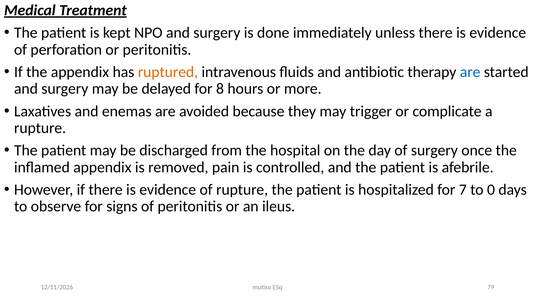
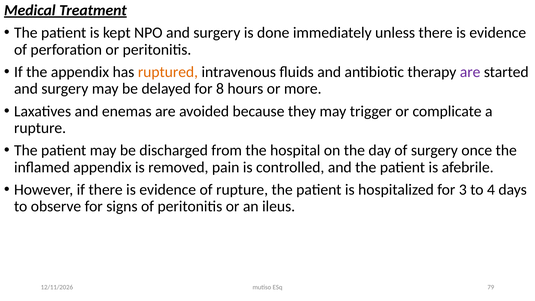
are at (470, 72) colour: blue -> purple
7: 7 -> 3
0: 0 -> 4
